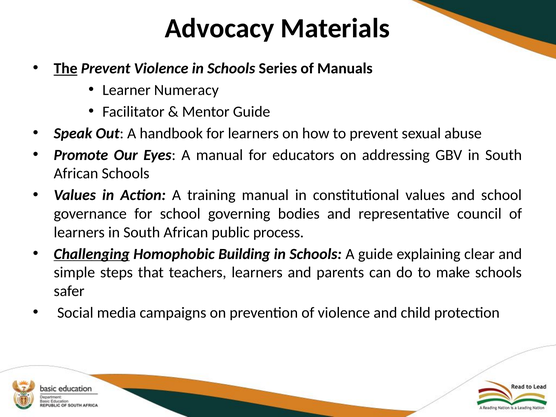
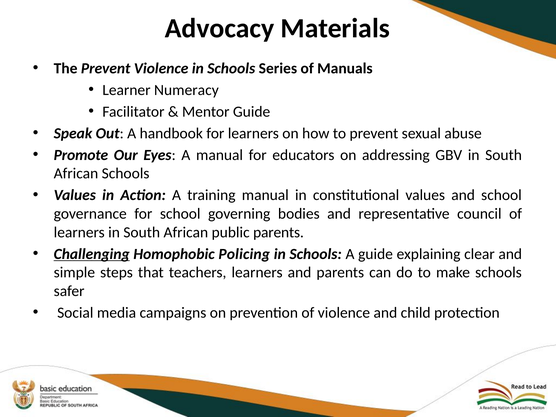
The underline: present -> none
public process: process -> parents
Building: Building -> Policing
